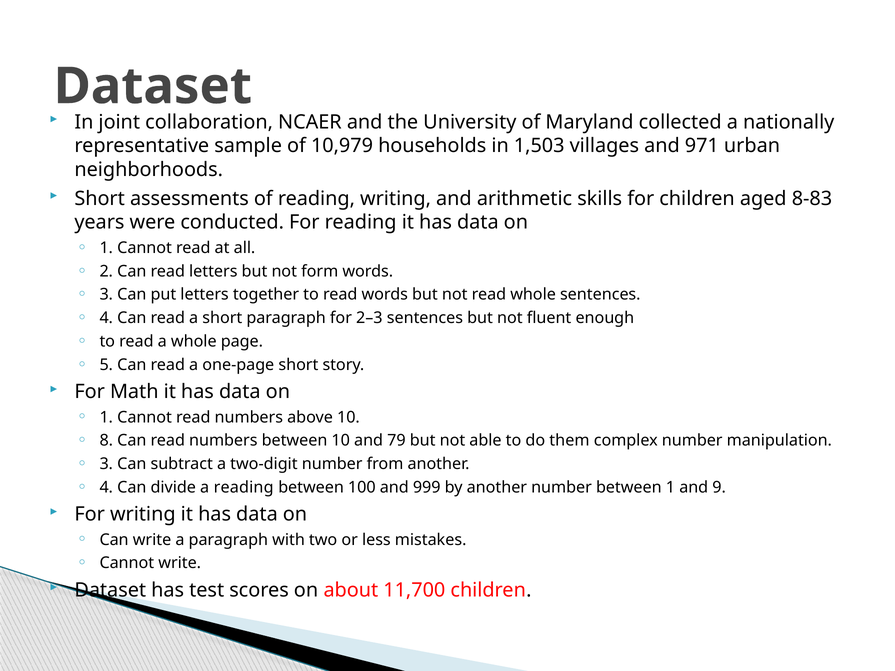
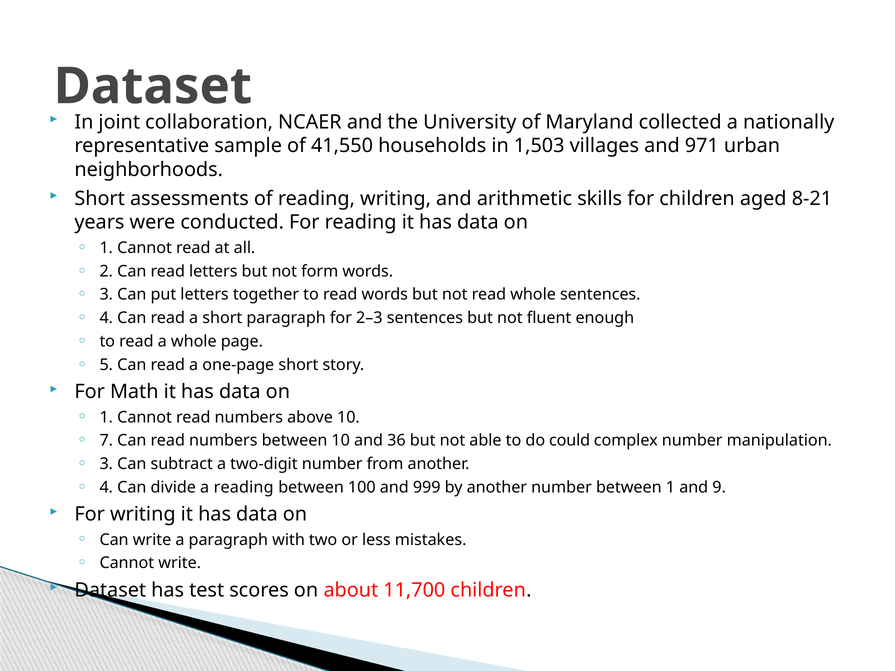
10,979: 10,979 -> 41,550
8-83: 8-83 -> 8-21
8: 8 -> 7
79: 79 -> 36
them: them -> could
